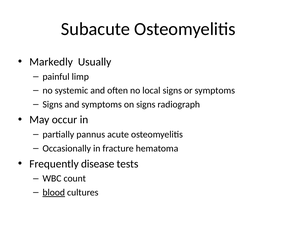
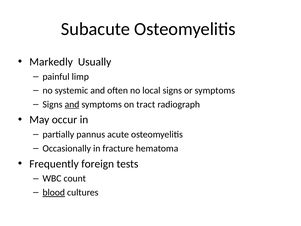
and at (72, 104) underline: none -> present
on signs: signs -> tract
disease: disease -> foreign
